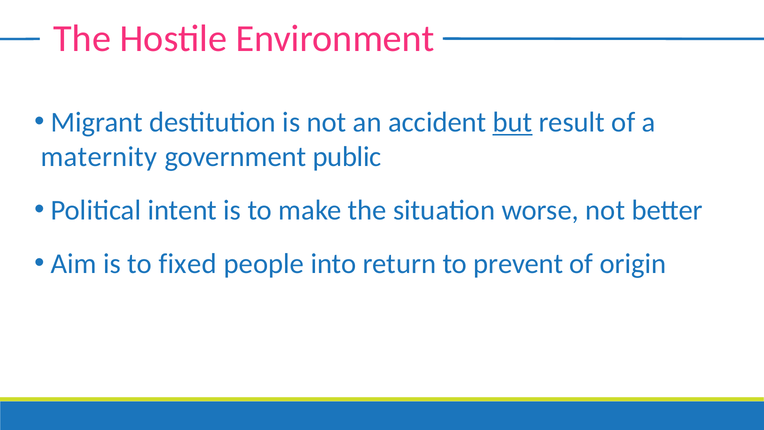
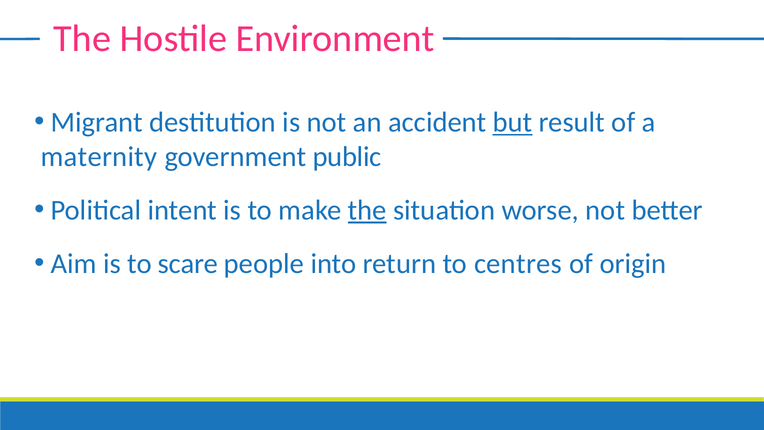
the at (367, 210) underline: none -> present
fixed: fixed -> scare
prevent: prevent -> centres
